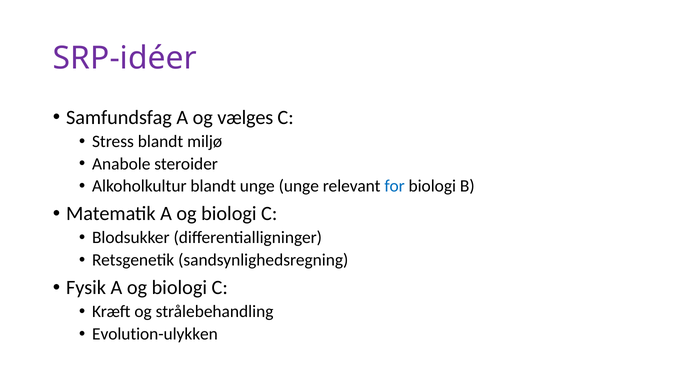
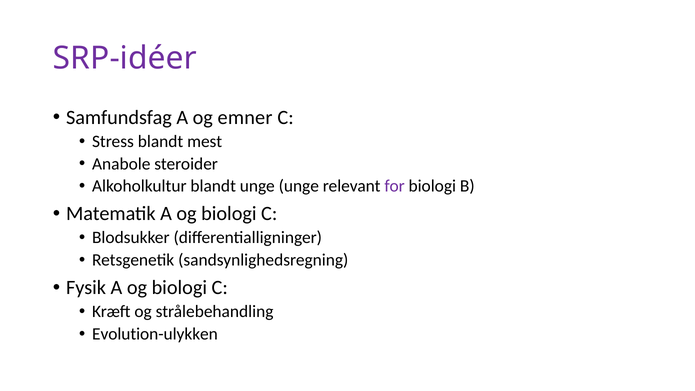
vælges: vælges -> emner
miljø: miljø -> mest
for colour: blue -> purple
